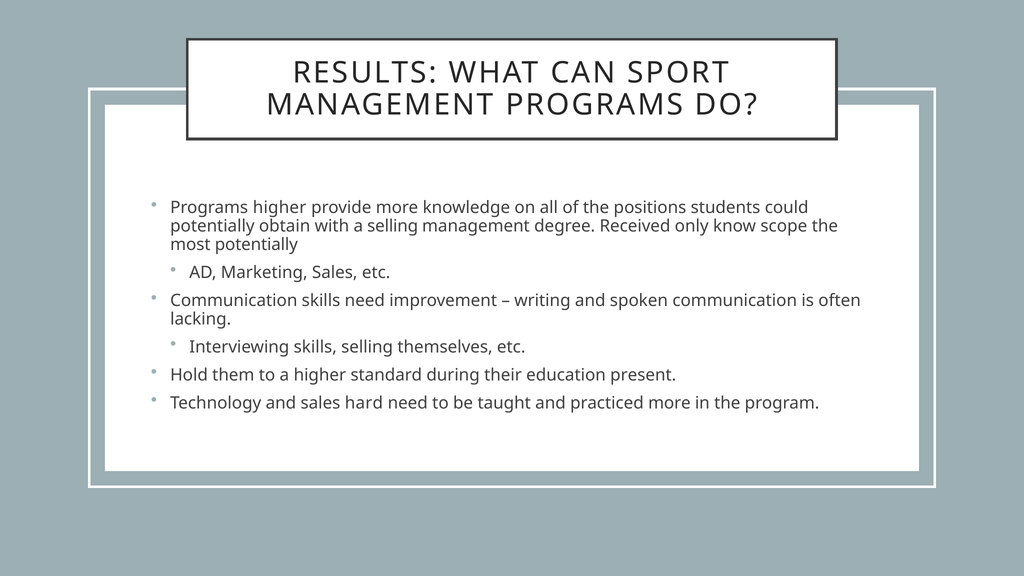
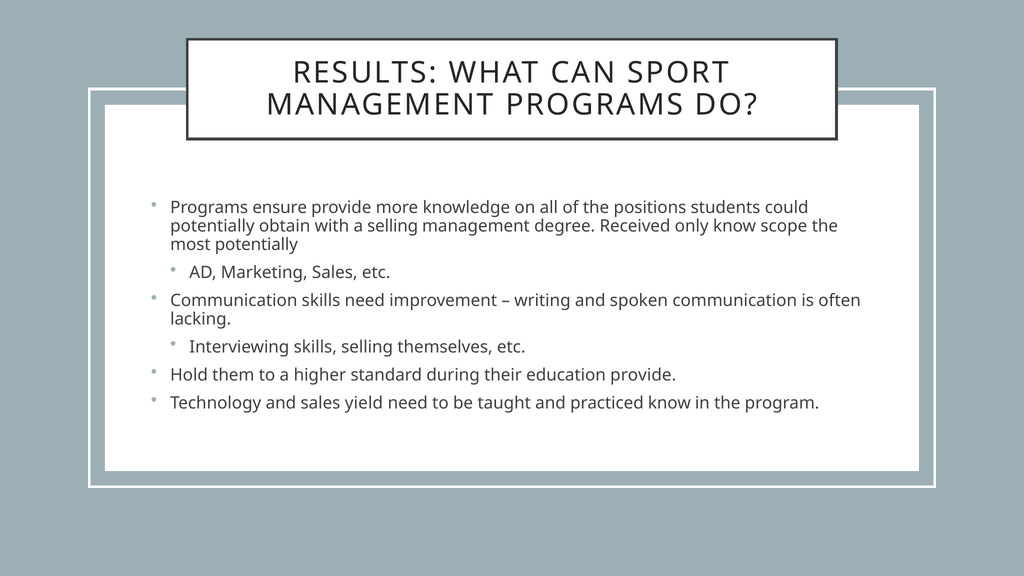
Programs higher: higher -> ensure
education present: present -> provide
hard: hard -> yield
practiced more: more -> know
